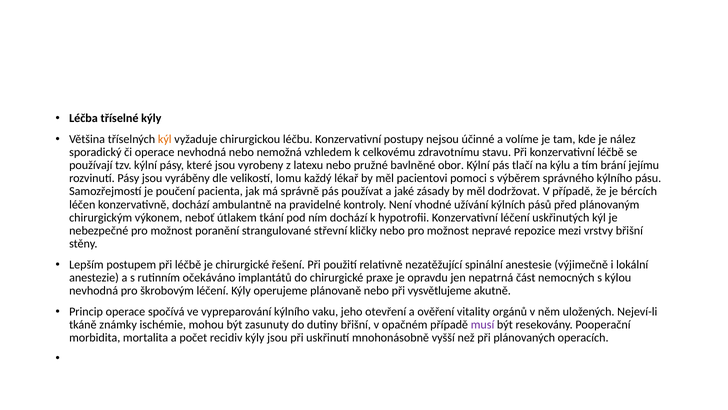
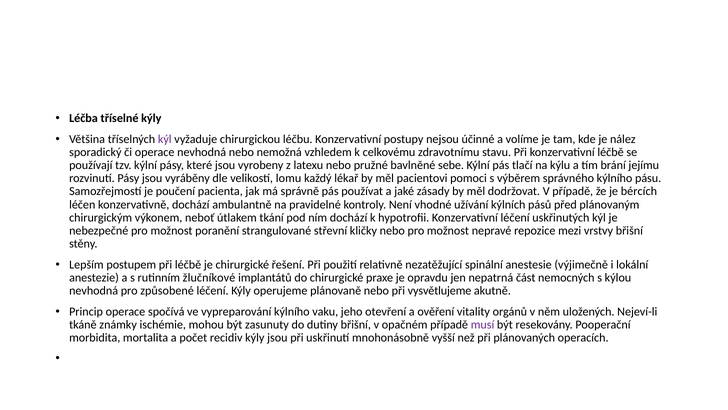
kýl at (165, 139) colour: orange -> purple
obor: obor -> sebe
očekáváno: očekáváno -> žlučníkové
škrobovým: škrobovým -> způsobené
